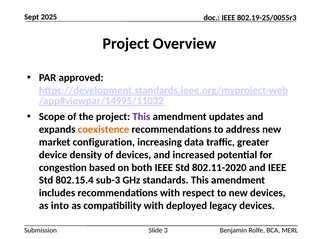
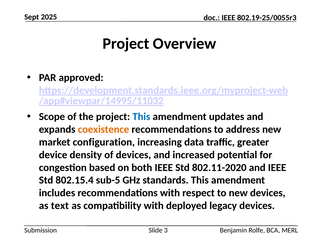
This at (141, 117) colour: purple -> blue
sub-3: sub-3 -> sub-5
into: into -> text
